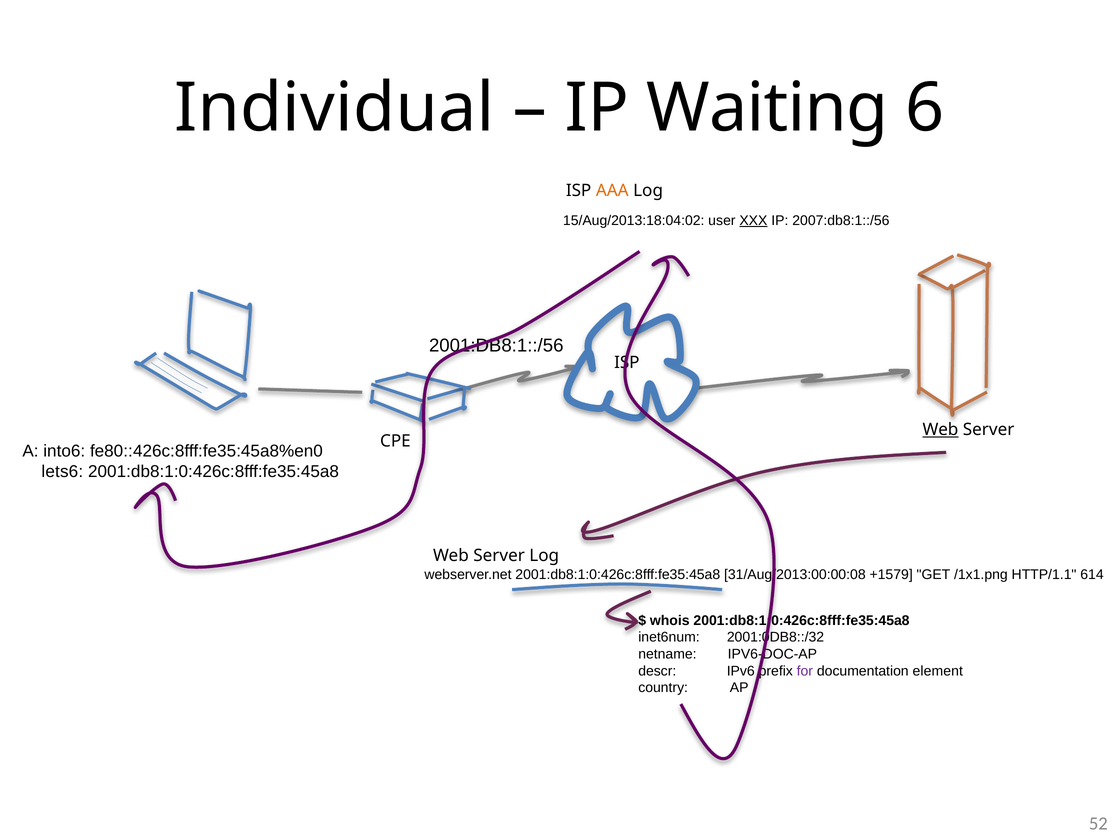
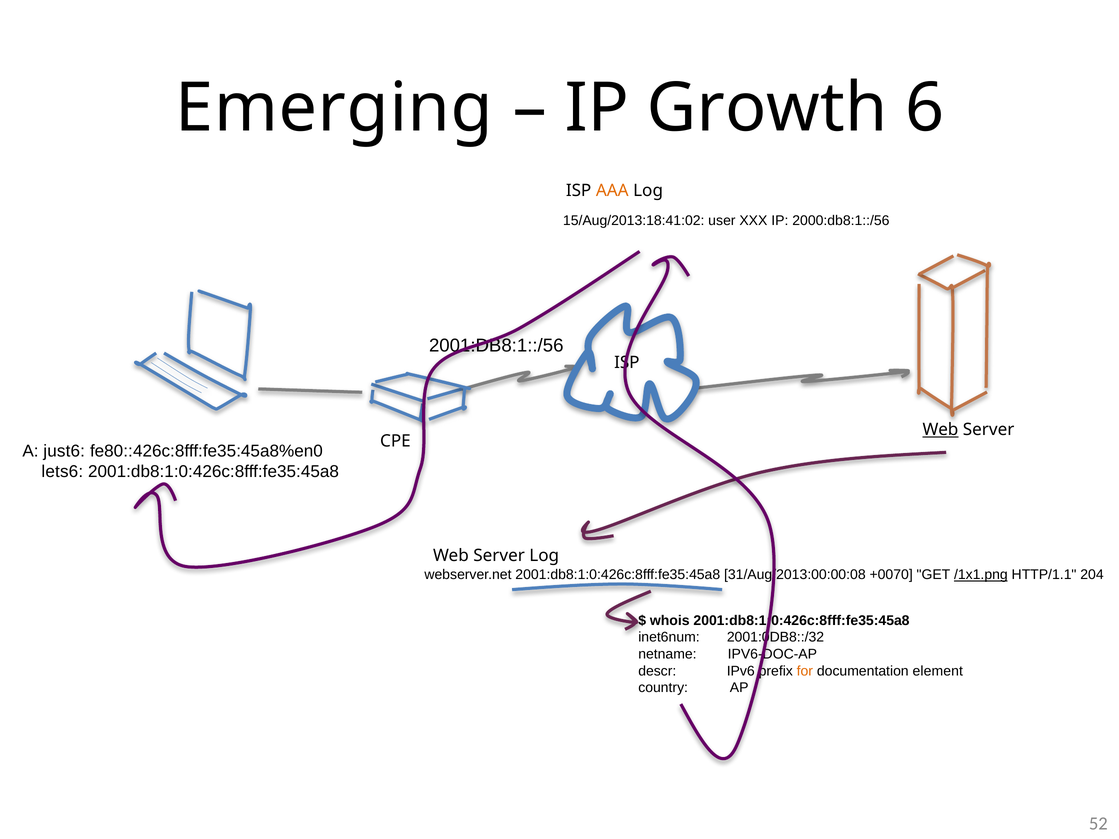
Individual: Individual -> Emerging
Waiting: Waiting -> Growth
15/Aug/2013:18:04:02: 15/Aug/2013:18:04:02 -> 15/Aug/2013:18:41:02
XXX underline: present -> none
2007:db8:1::/56: 2007:db8:1::/56 -> 2000:db8:1::/56
into6: into6 -> just6
+1579: +1579 -> +0070
/1x1.png underline: none -> present
614: 614 -> 204
for colour: purple -> orange
